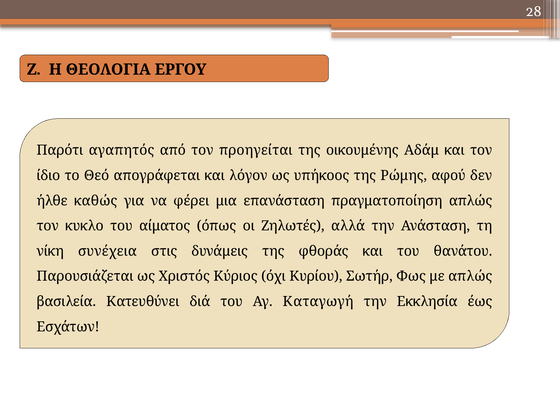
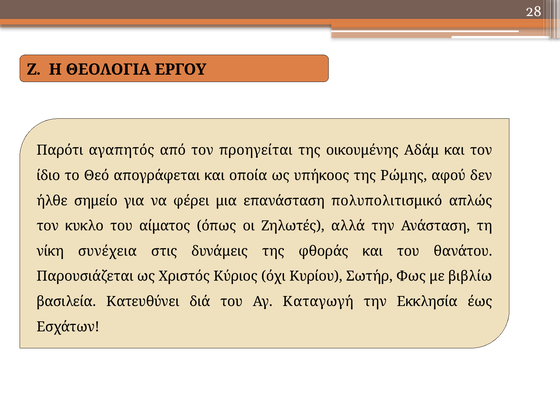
λόγον: λόγον -> οποία
καθώς: καθώς -> σημείο
πραγματοποίηση: πραγματοποίηση -> πολυπολιτισμικό
με απλώς: απλώς -> βιβλίω
